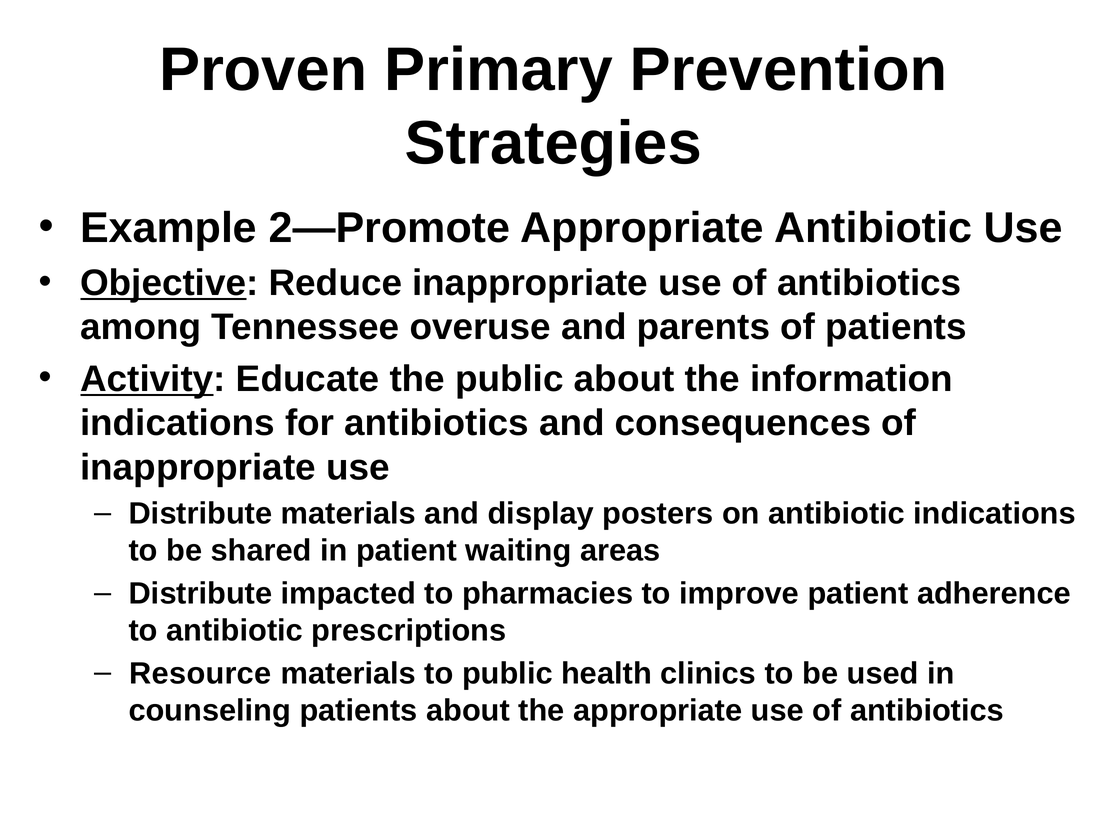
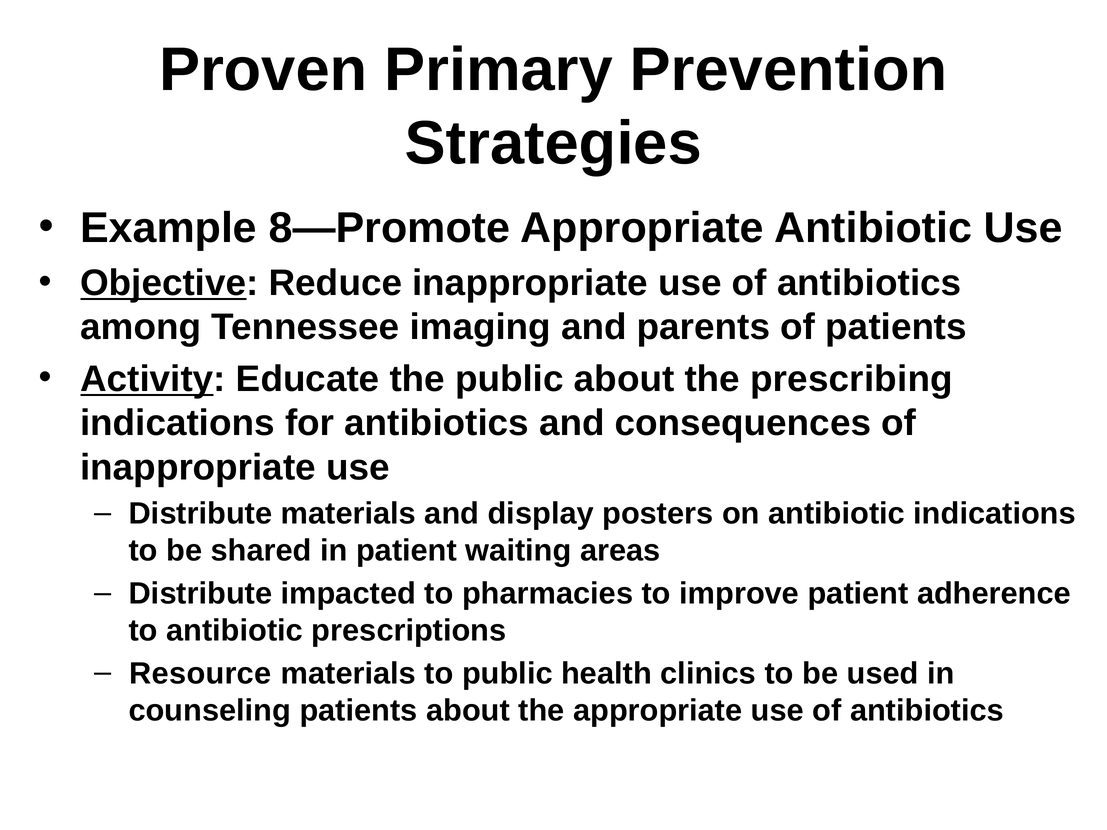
2—Promote: 2—Promote -> 8—Promote
overuse: overuse -> imaging
information: information -> prescribing
